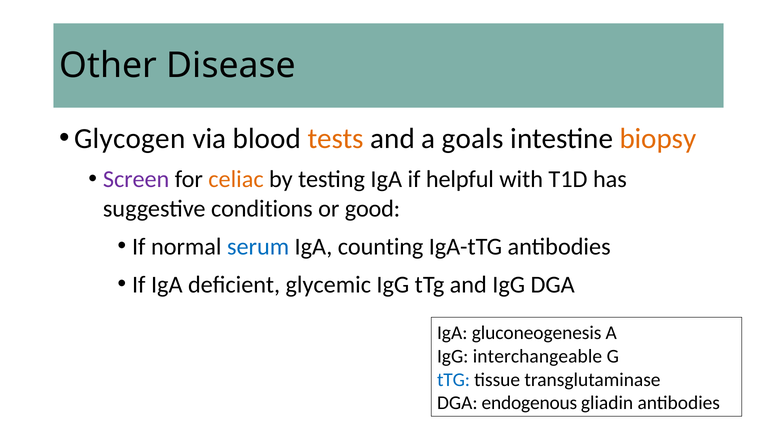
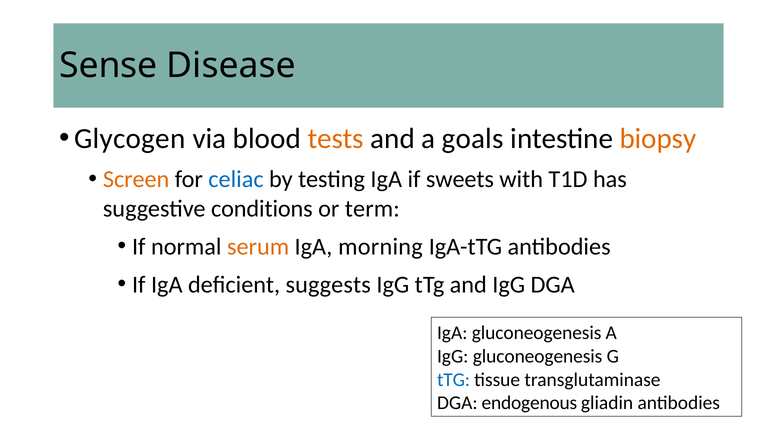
Other: Other -> Sense
Screen colour: purple -> orange
celiac colour: orange -> blue
helpful: helpful -> sweets
good: good -> term
serum colour: blue -> orange
counting: counting -> morning
glycemic: glycemic -> suggests
IgG interchangeable: interchangeable -> gluconeogenesis
